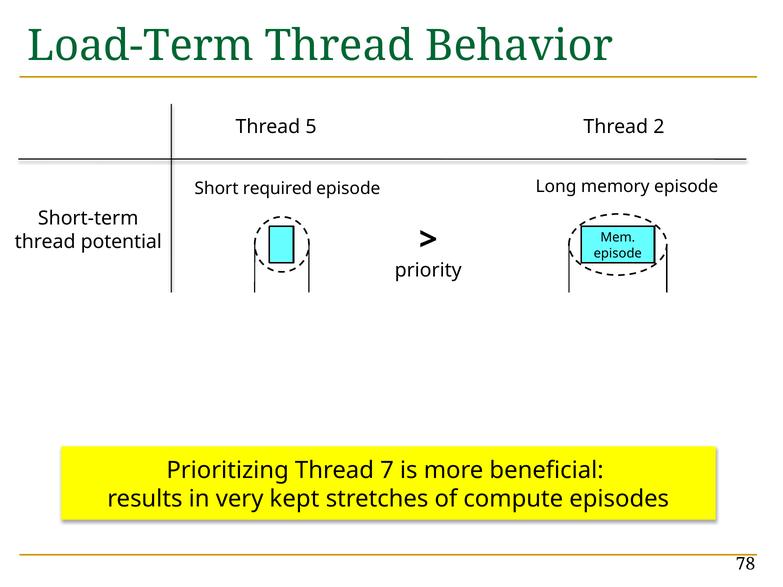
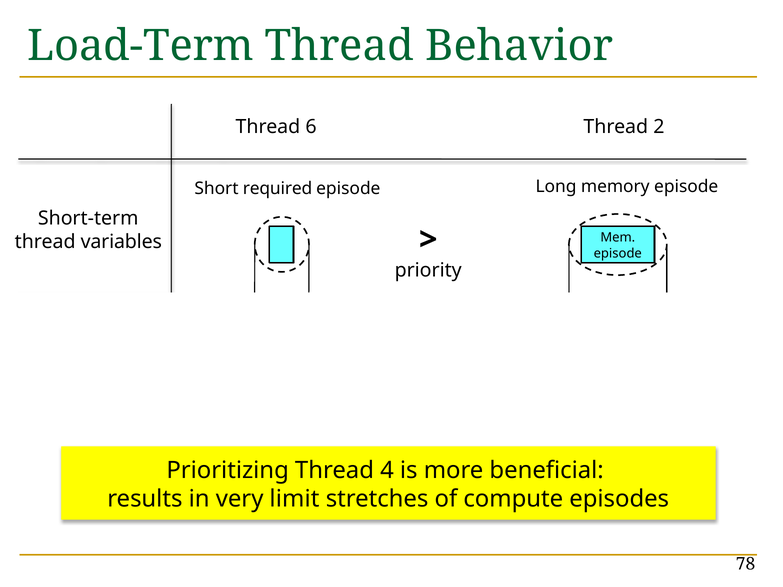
5: 5 -> 6
potential: potential -> variables
7: 7 -> 4
kept: kept -> limit
